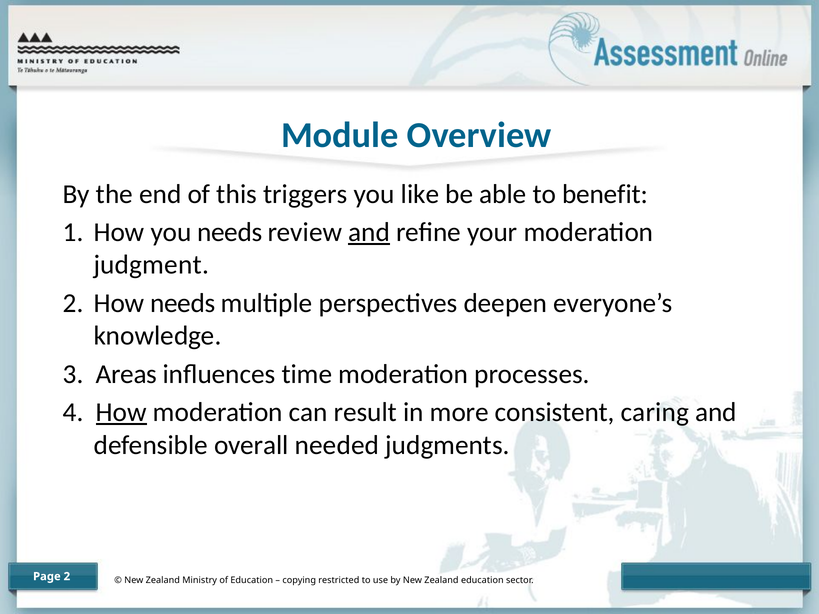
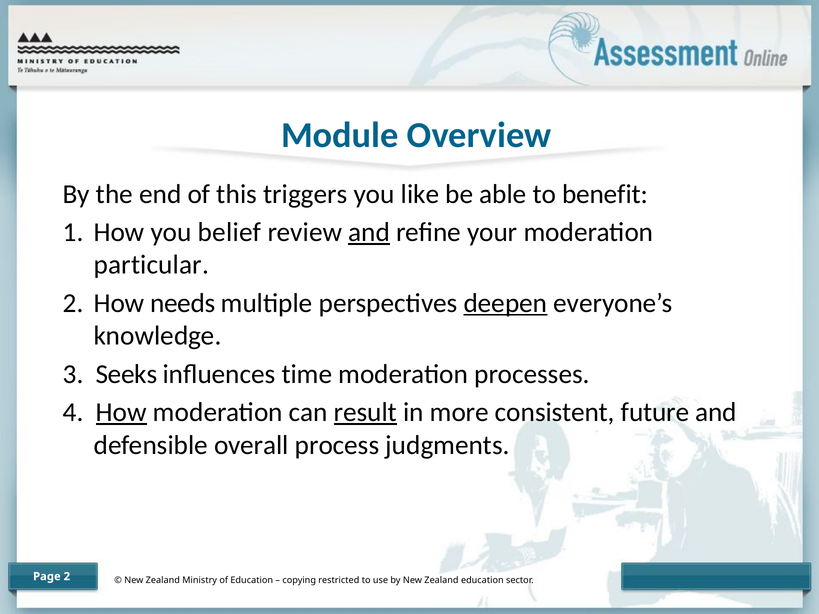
you needs: needs -> belief
judgment: judgment -> particular
deepen underline: none -> present
Areas: Areas -> Seeks
result underline: none -> present
caring: caring -> future
needed: needed -> process
